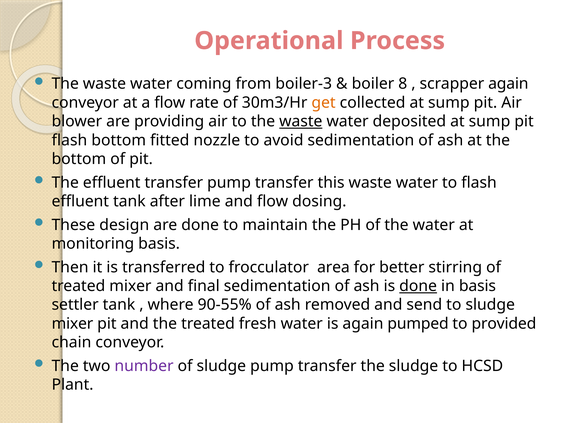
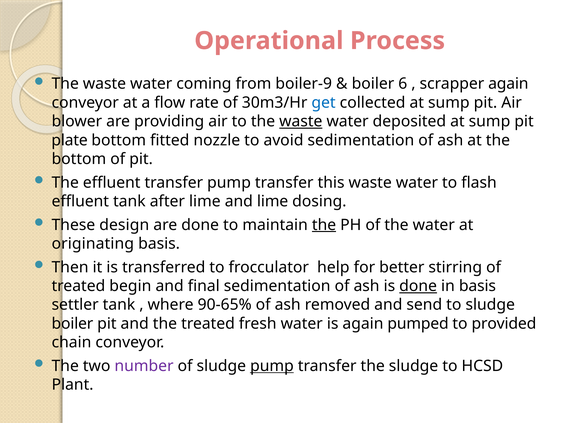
boiler-3: boiler-3 -> boiler-9
8: 8 -> 6
get colour: orange -> blue
flash at (69, 140): flash -> plate
and flow: flow -> lime
the at (324, 225) underline: none -> present
monitoring: monitoring -> originating
area: area -> help
treated mixer: mixer -> begin
90-55%: 90-55% -> 90-65%
mixer at (72, 324): mixer -> boiler
pump at (272, 366) underline: none -> present
